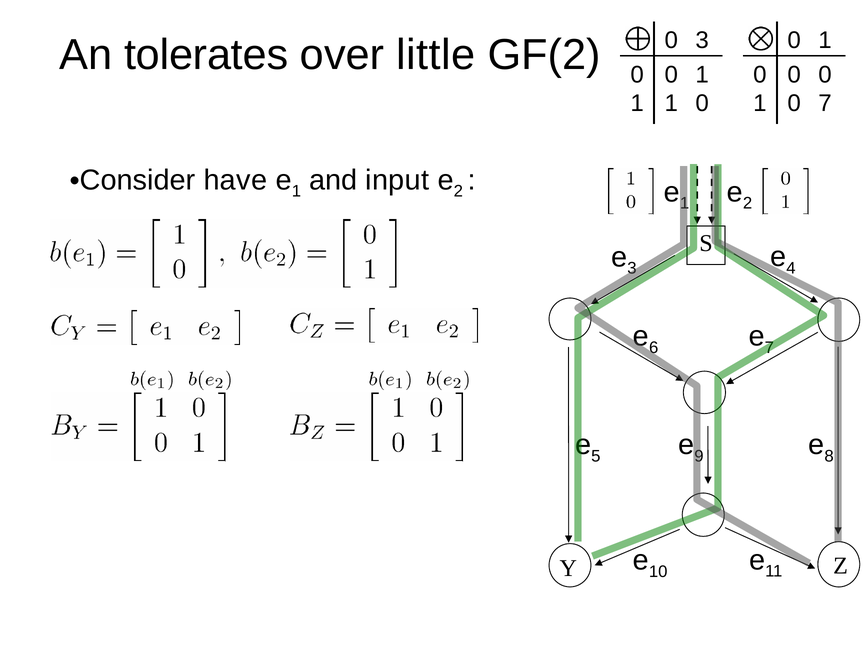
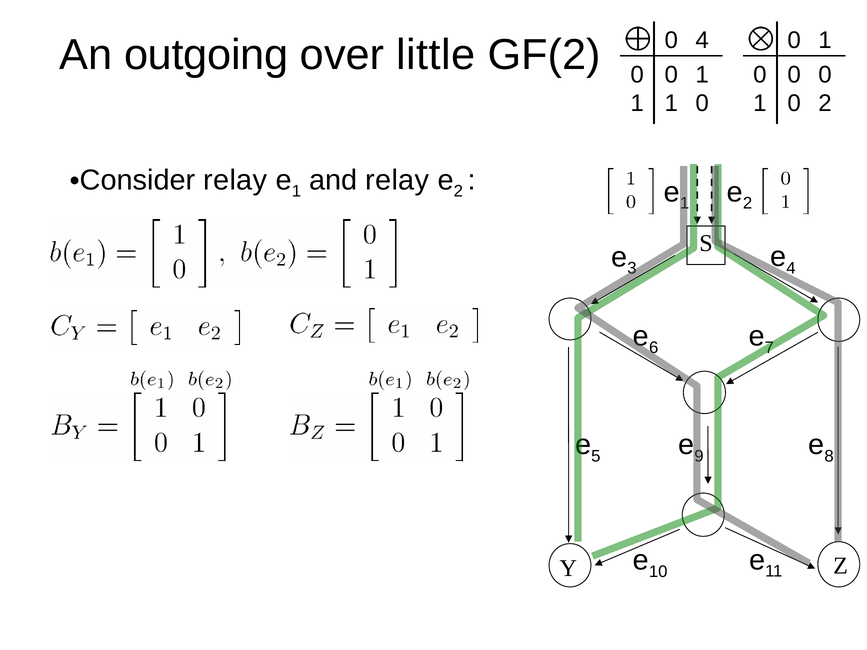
0 3: 3 -> 4
tolerates: tolerates -> outgoing
0 7: 7 -> 2
Consider have: have -> relay
and input: input -> relay
